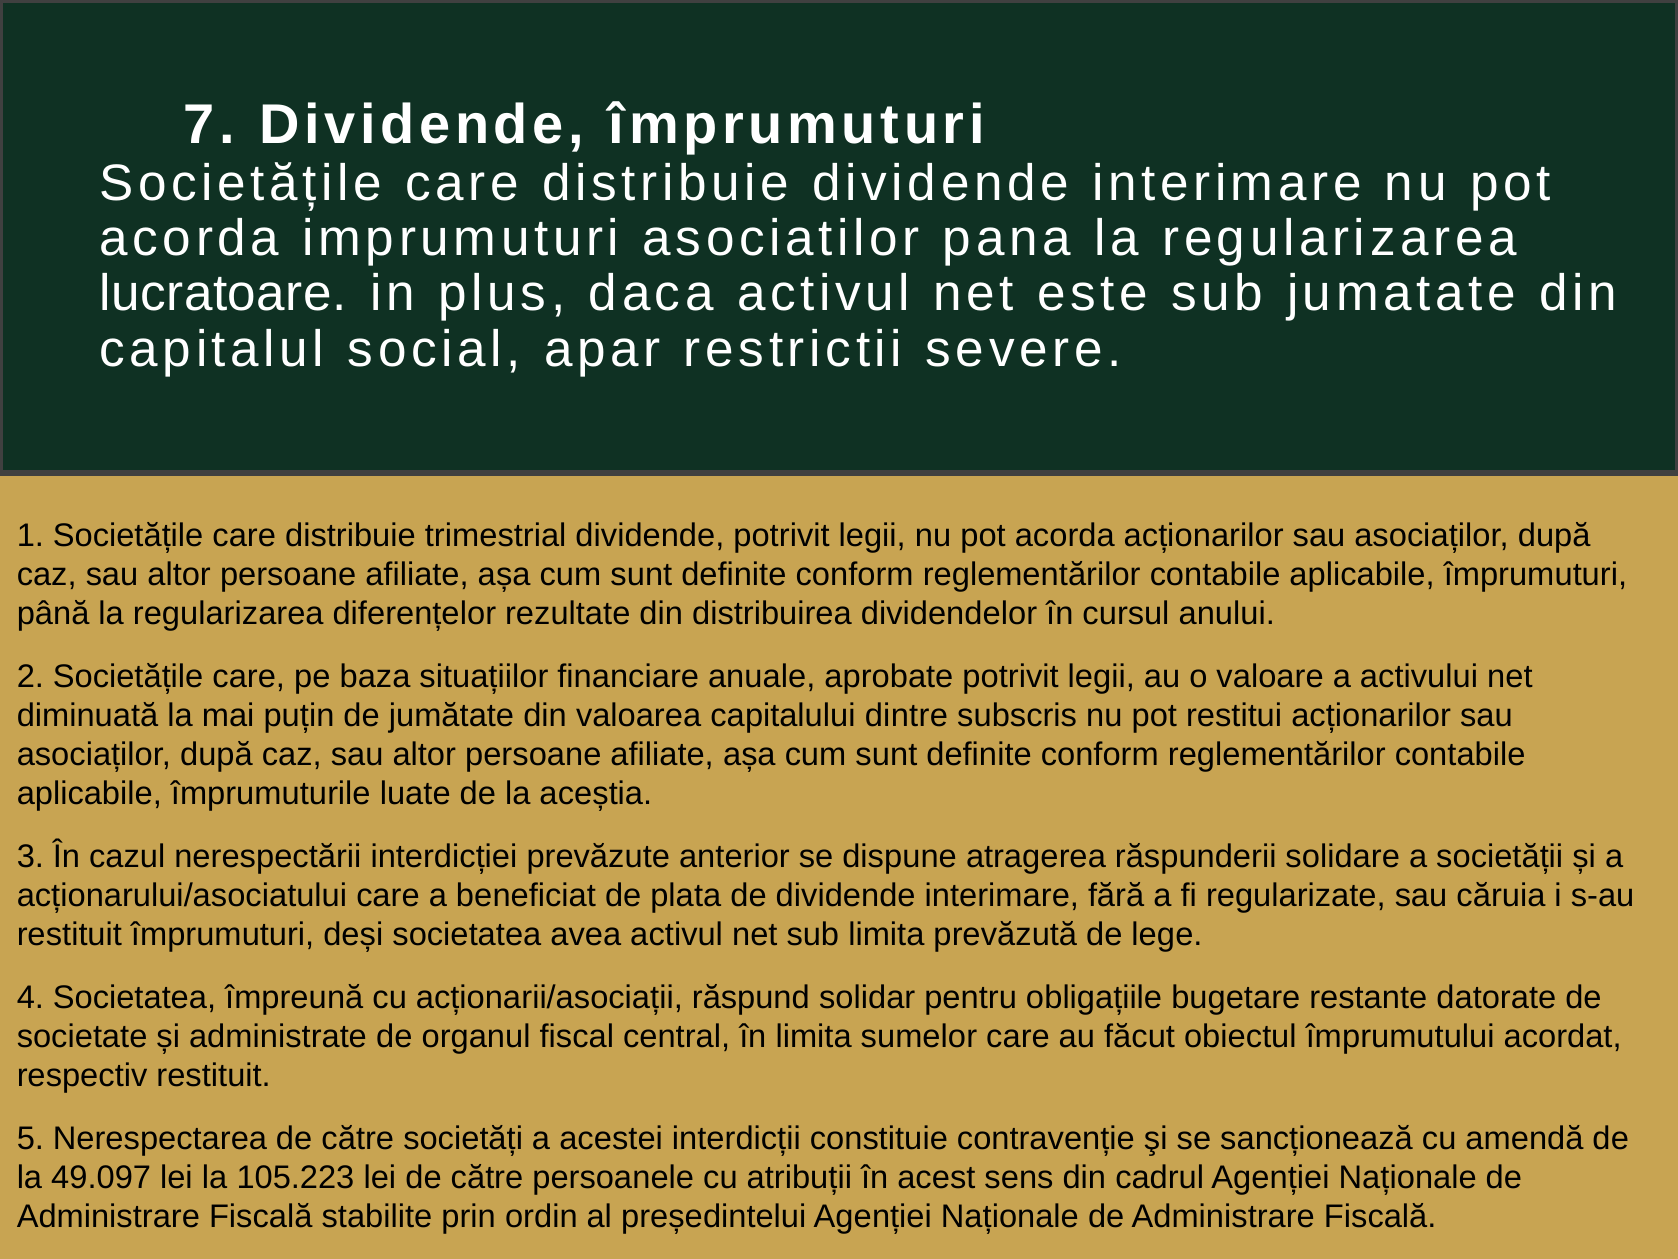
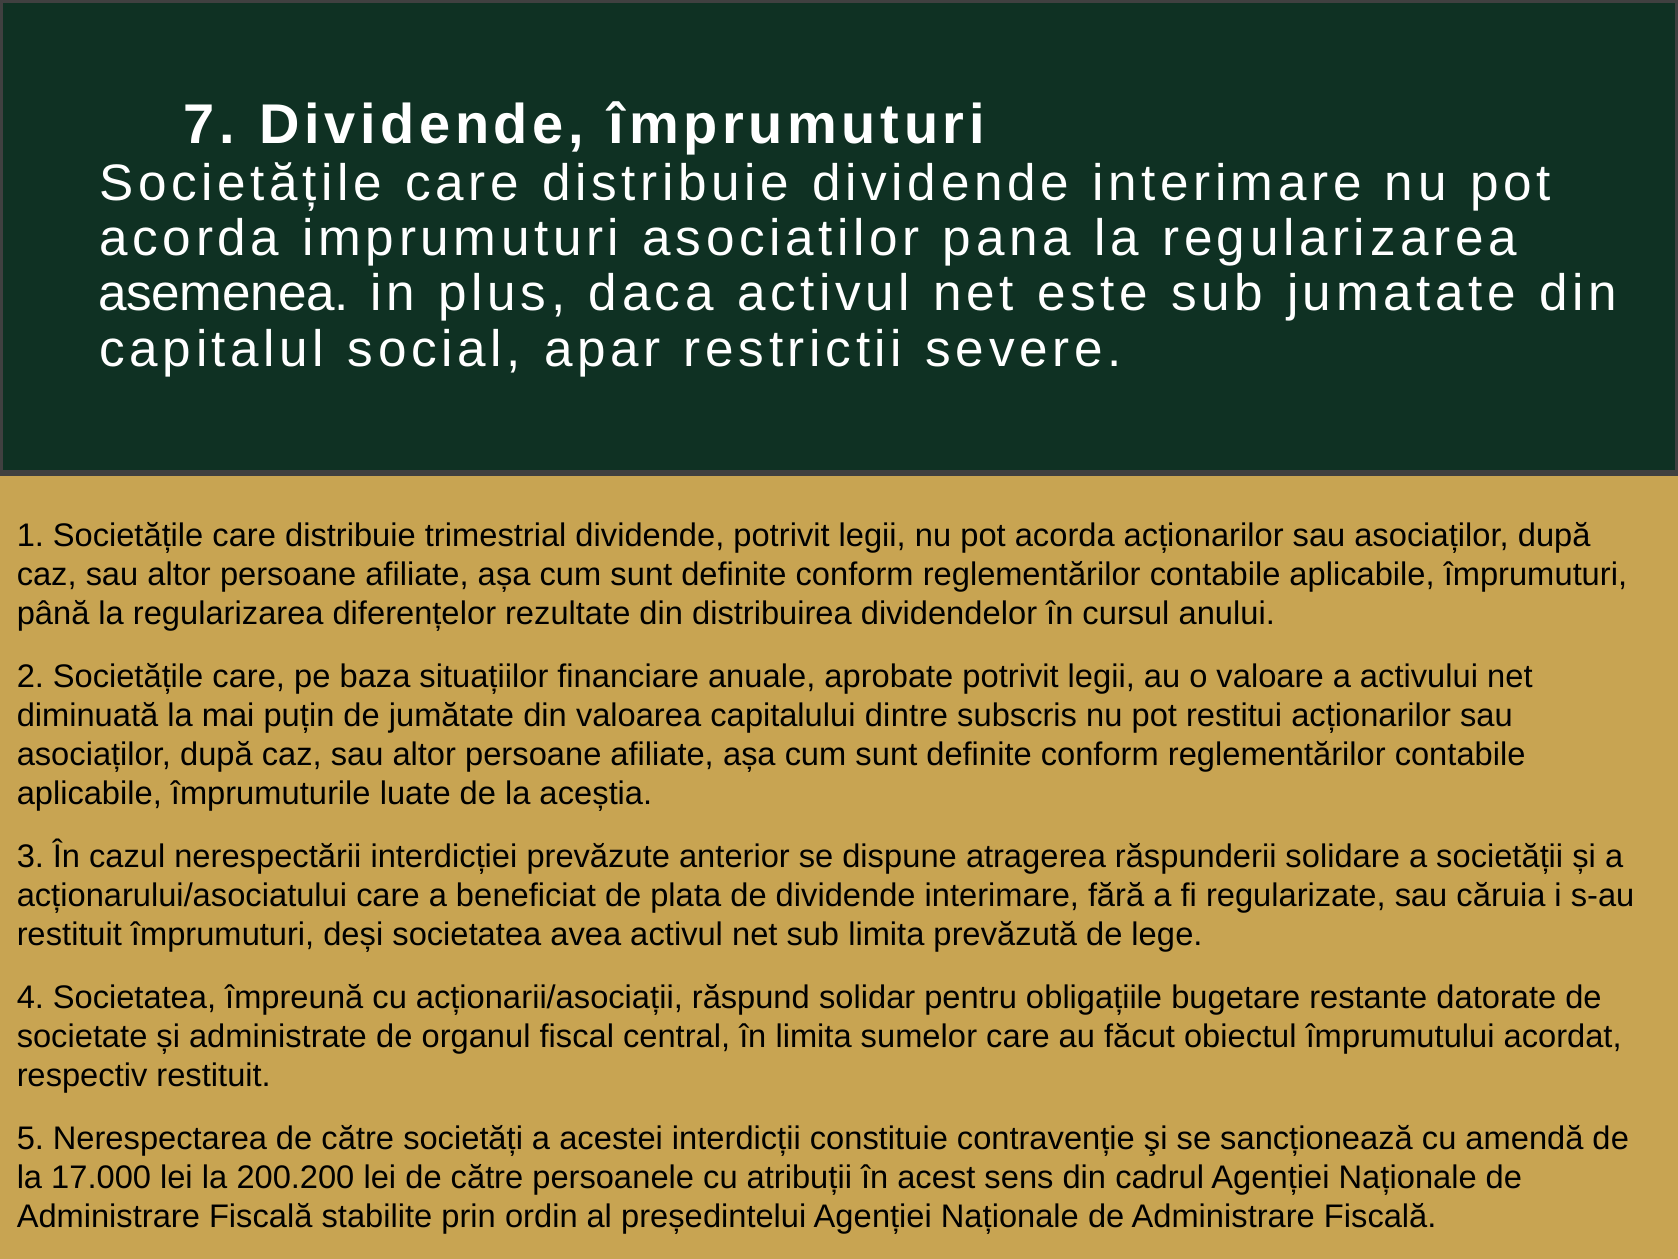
lucratoare: lucratoare -> asemenea
49.097: 49.097 -> 17.000
105.223: 105.223 -> 200.200
